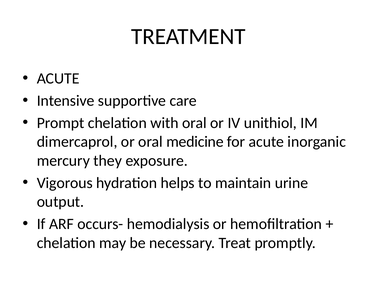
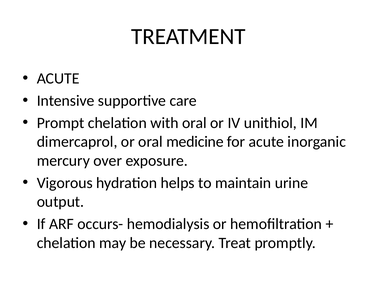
they: they -> over
